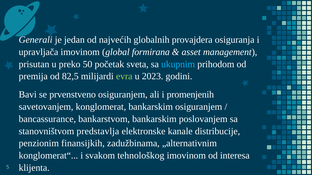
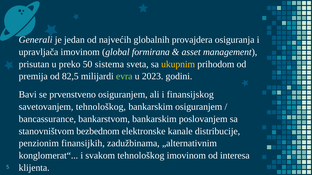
početak: početak -> sistema
ukupnim colour: light blue -> yellow
promenjenih: promenjenih -> finansijskog
savetovanjem konglomerat: konglomerat -> tehnološkog
predstavlja: predstavlja -> bezbednom
